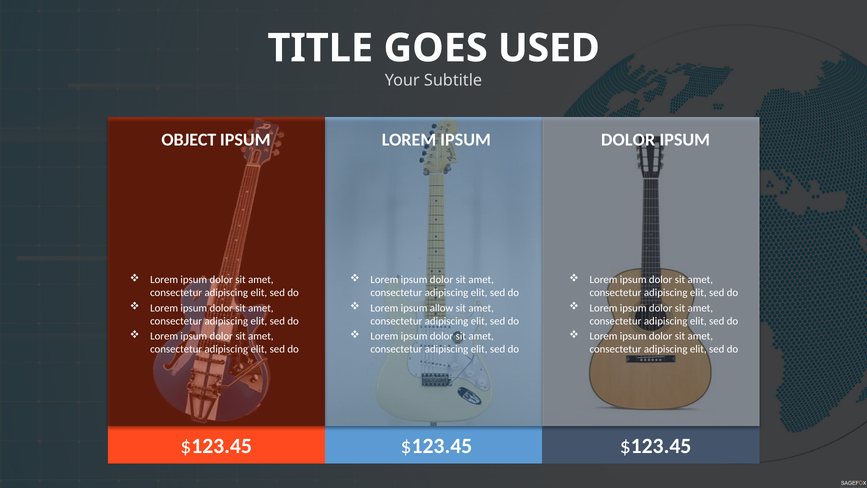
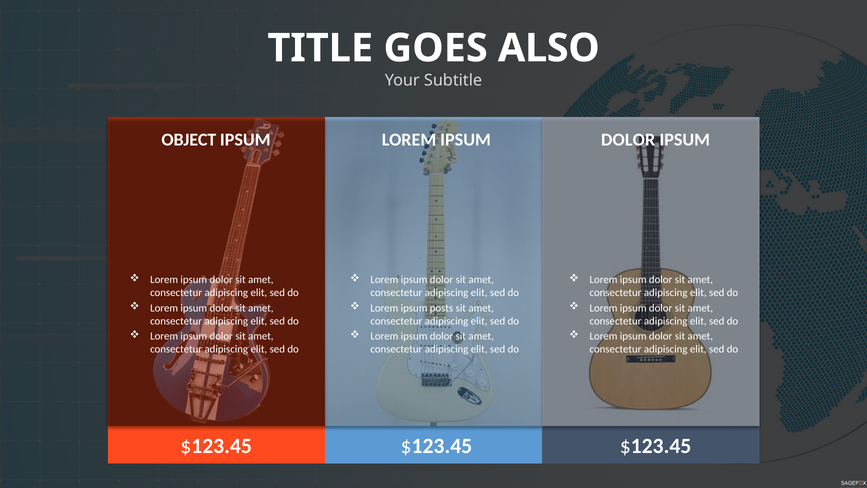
USED: USED -> ALSO
allow: allow -> posts
